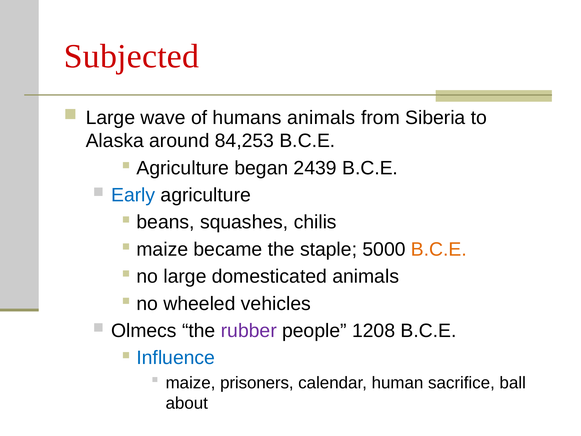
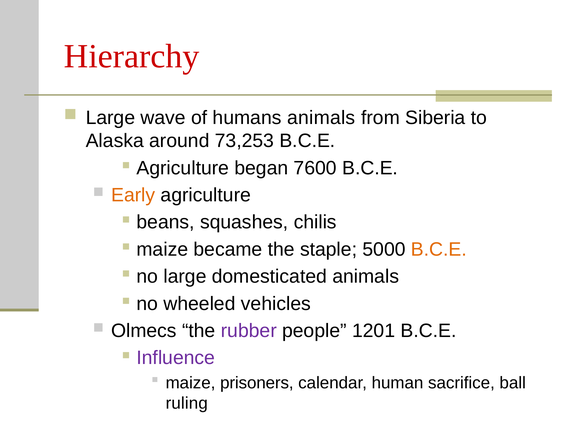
Subjected: Subjected -> Hierarchy
84,253: 84,253 -> 73,253
2439: 2439 -> 7600
Early colour: blue -> orange
1208: 1208 -> 1201
Influence colour: blue -> purple
about: about -> ruling
